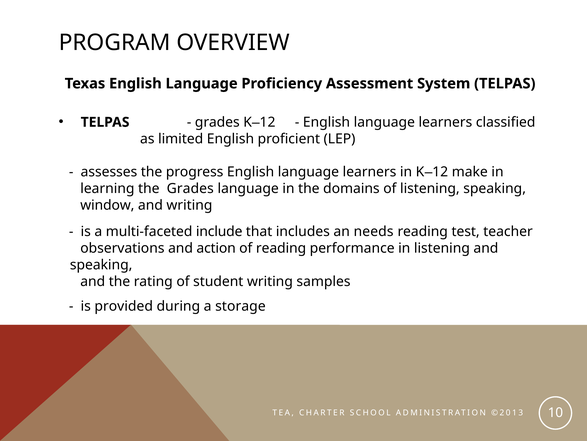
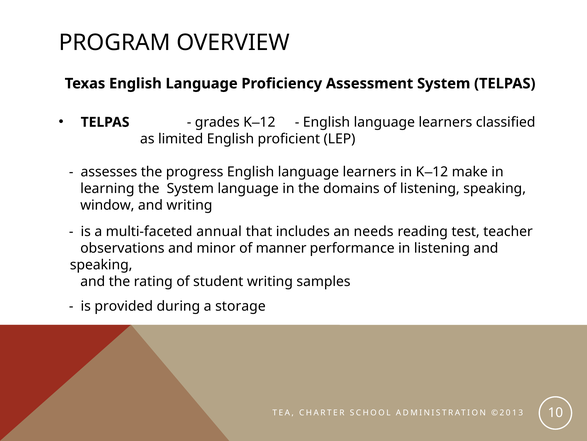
the Grades: Grades -> System
include: include -> annual
action: action -> minor
of reading: reading -> manner
